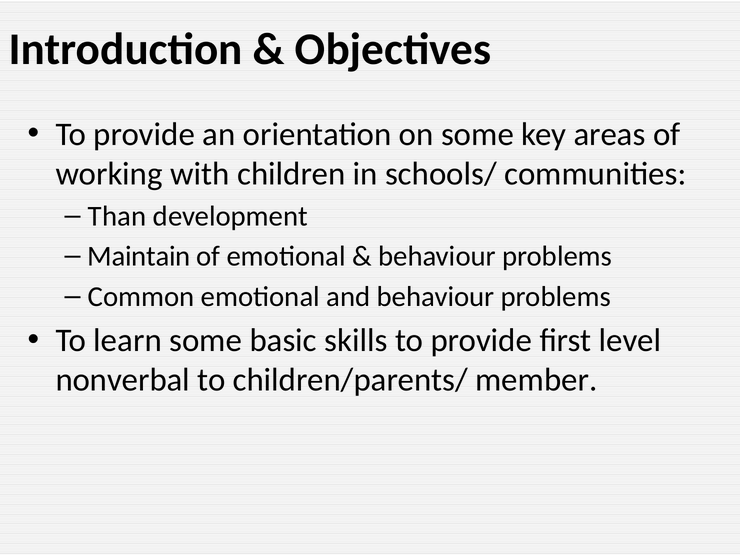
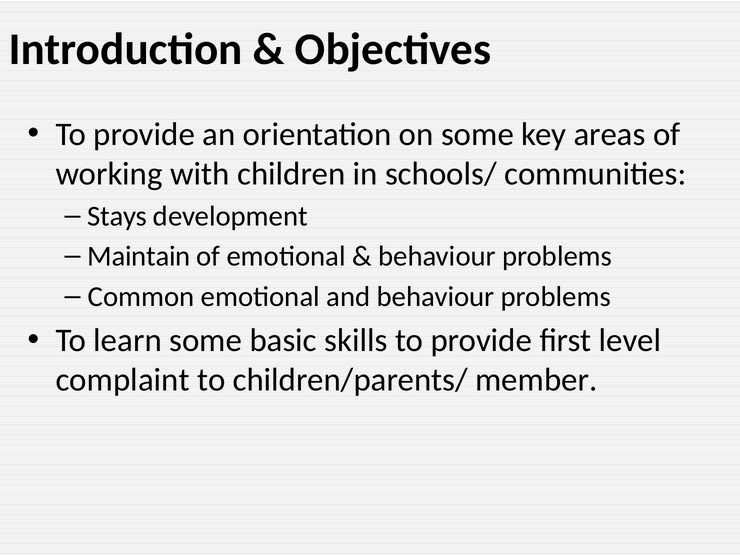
Than: Than -> Stays
nonverbal: nonverbal -> complaint
